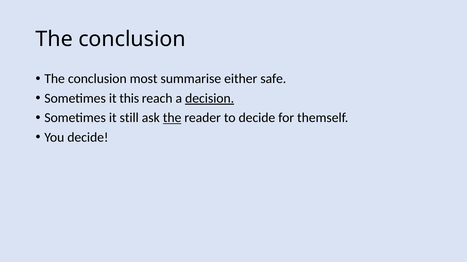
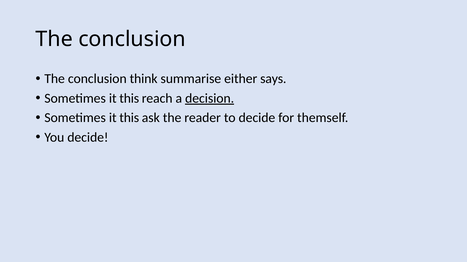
most: most -> think
safe: safe -> says
still at (129, 118): still -> this
the at (172, 118) underline: present -> none
